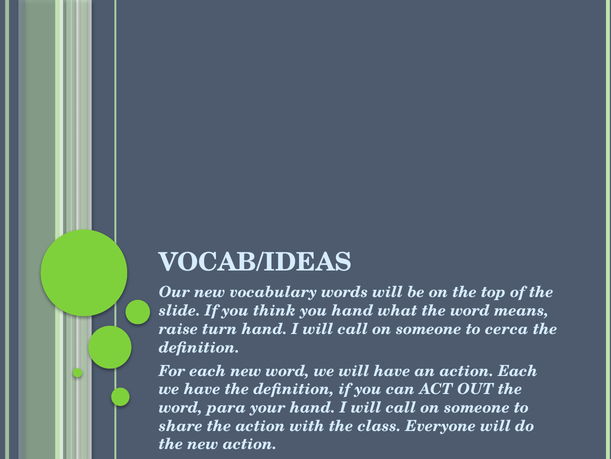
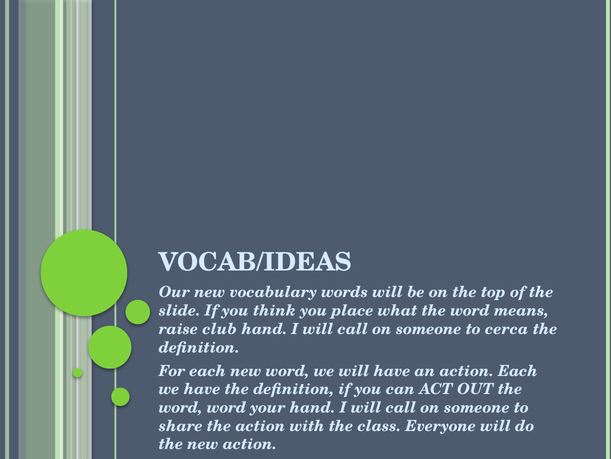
you hand: hand -> place
turn: turn -> club
word para: para -> word
